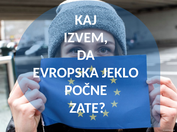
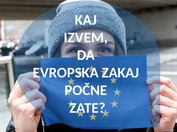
JEKLO: JEKLO -> ZAKAJ
